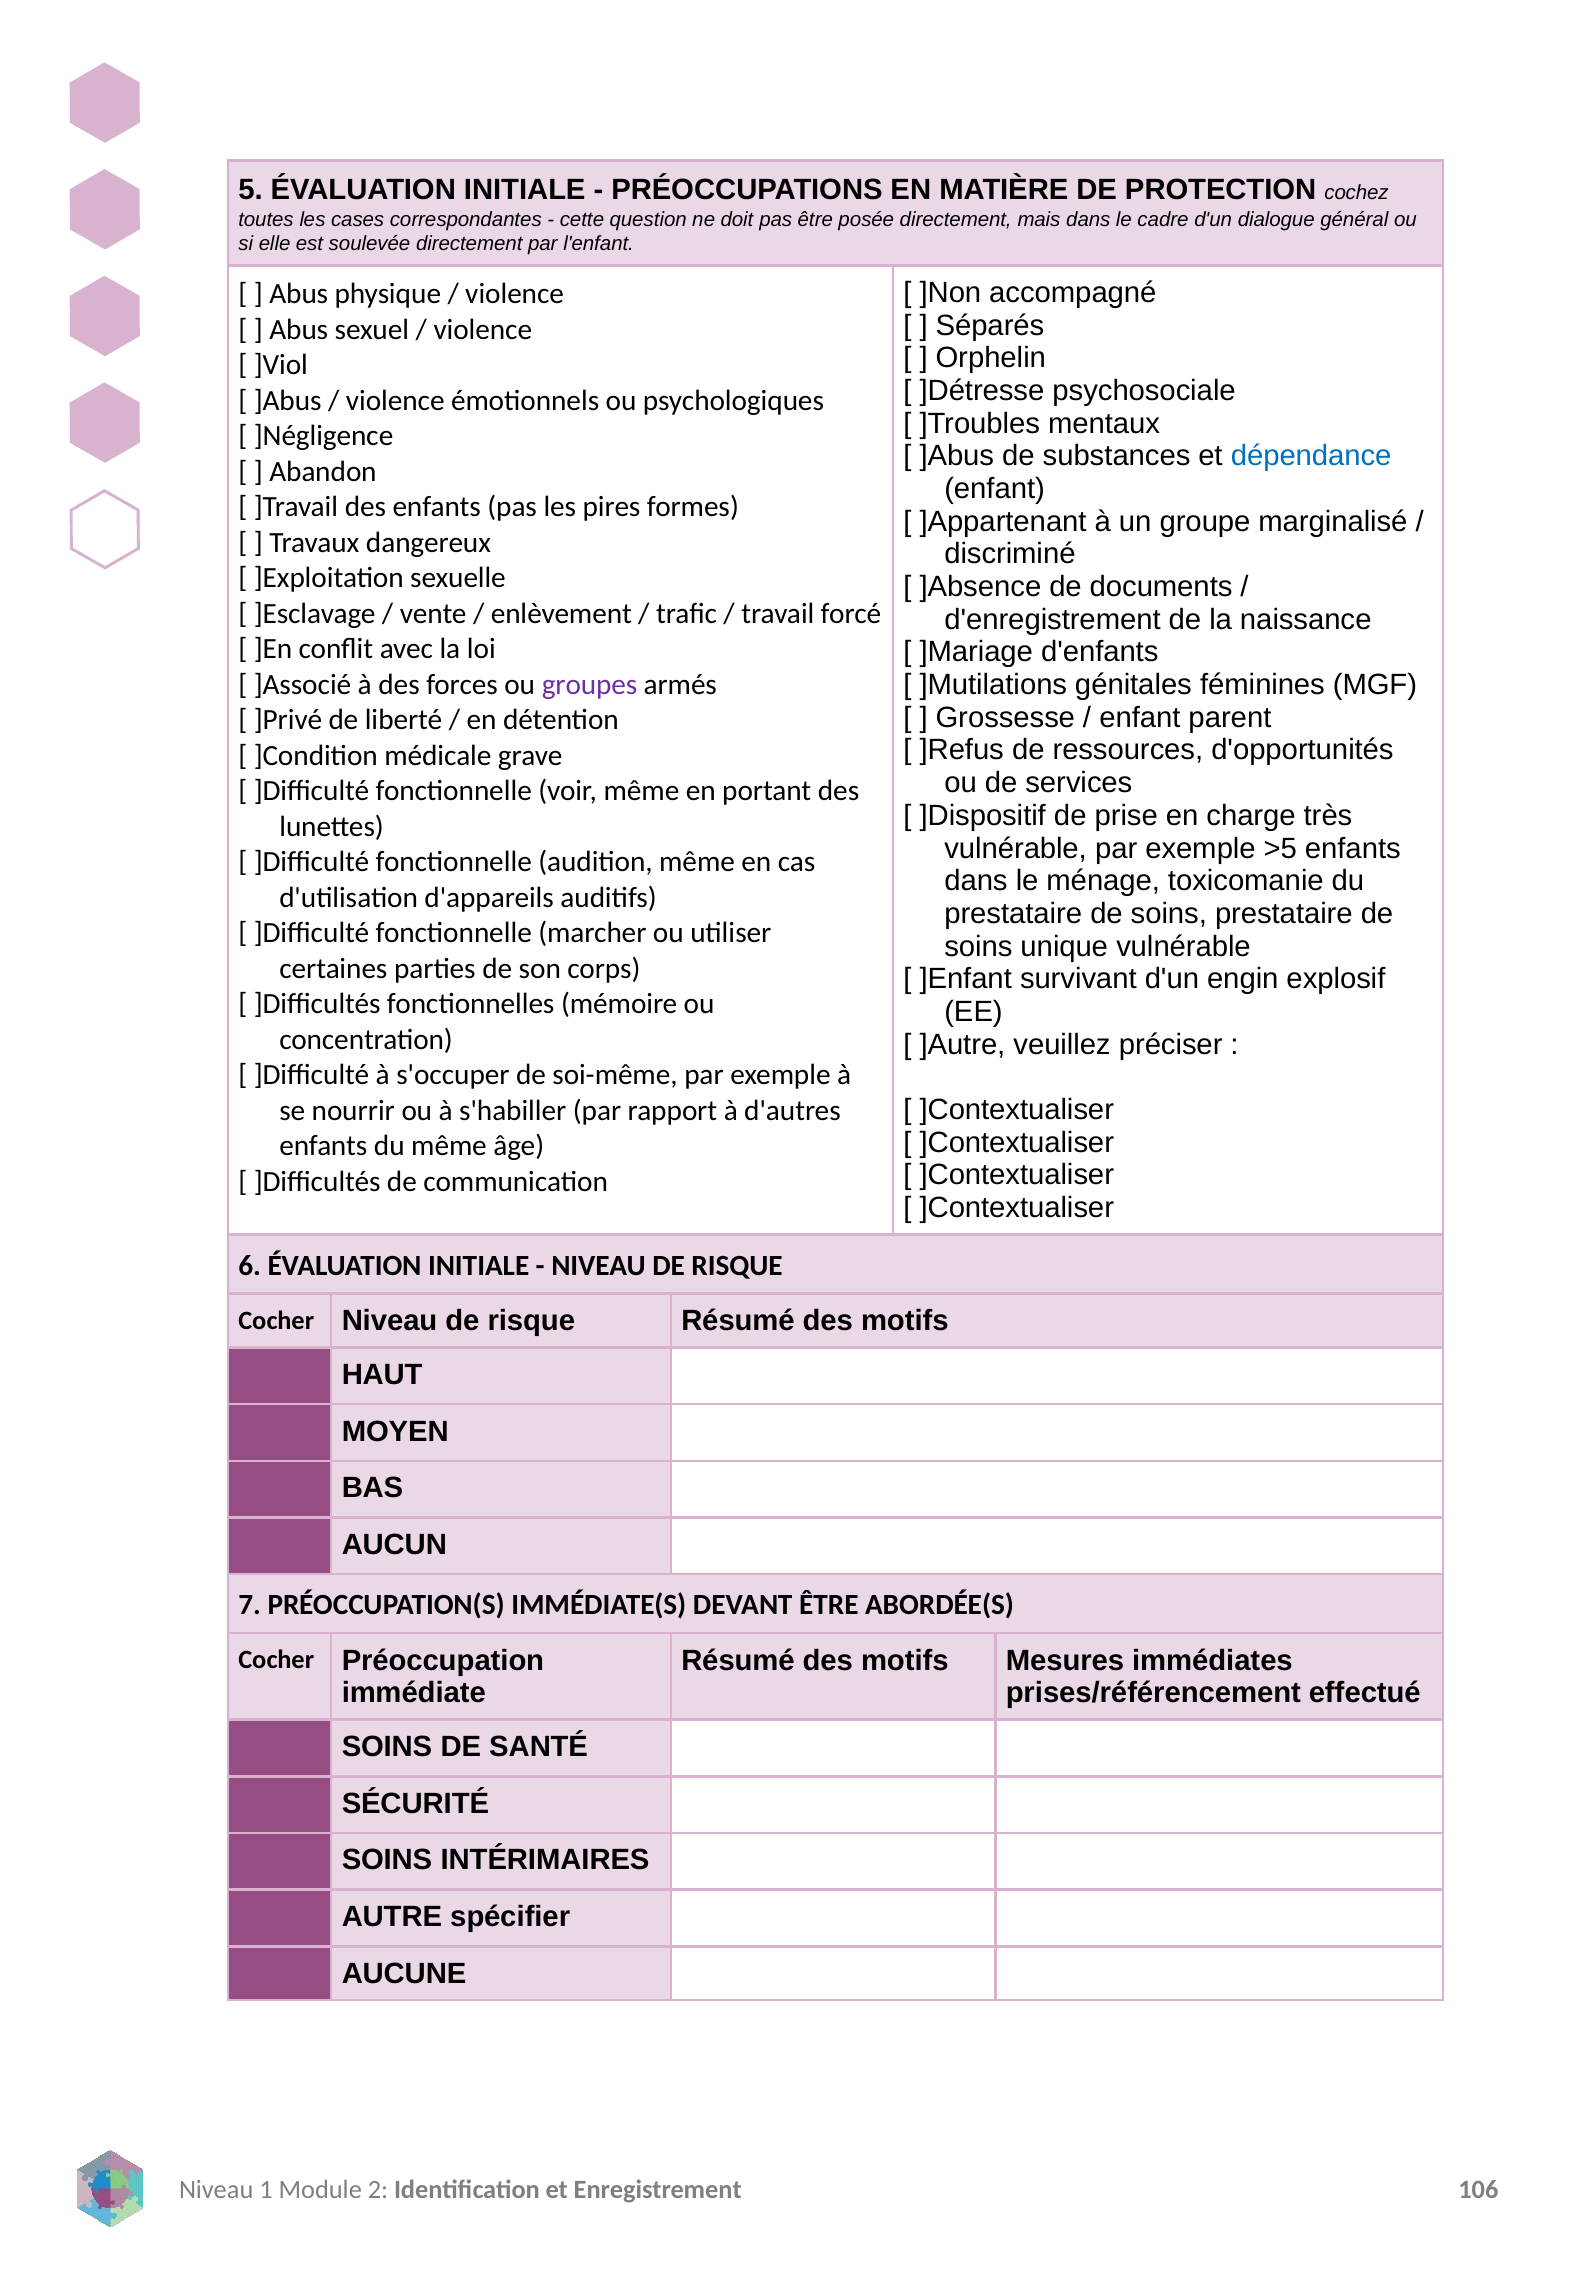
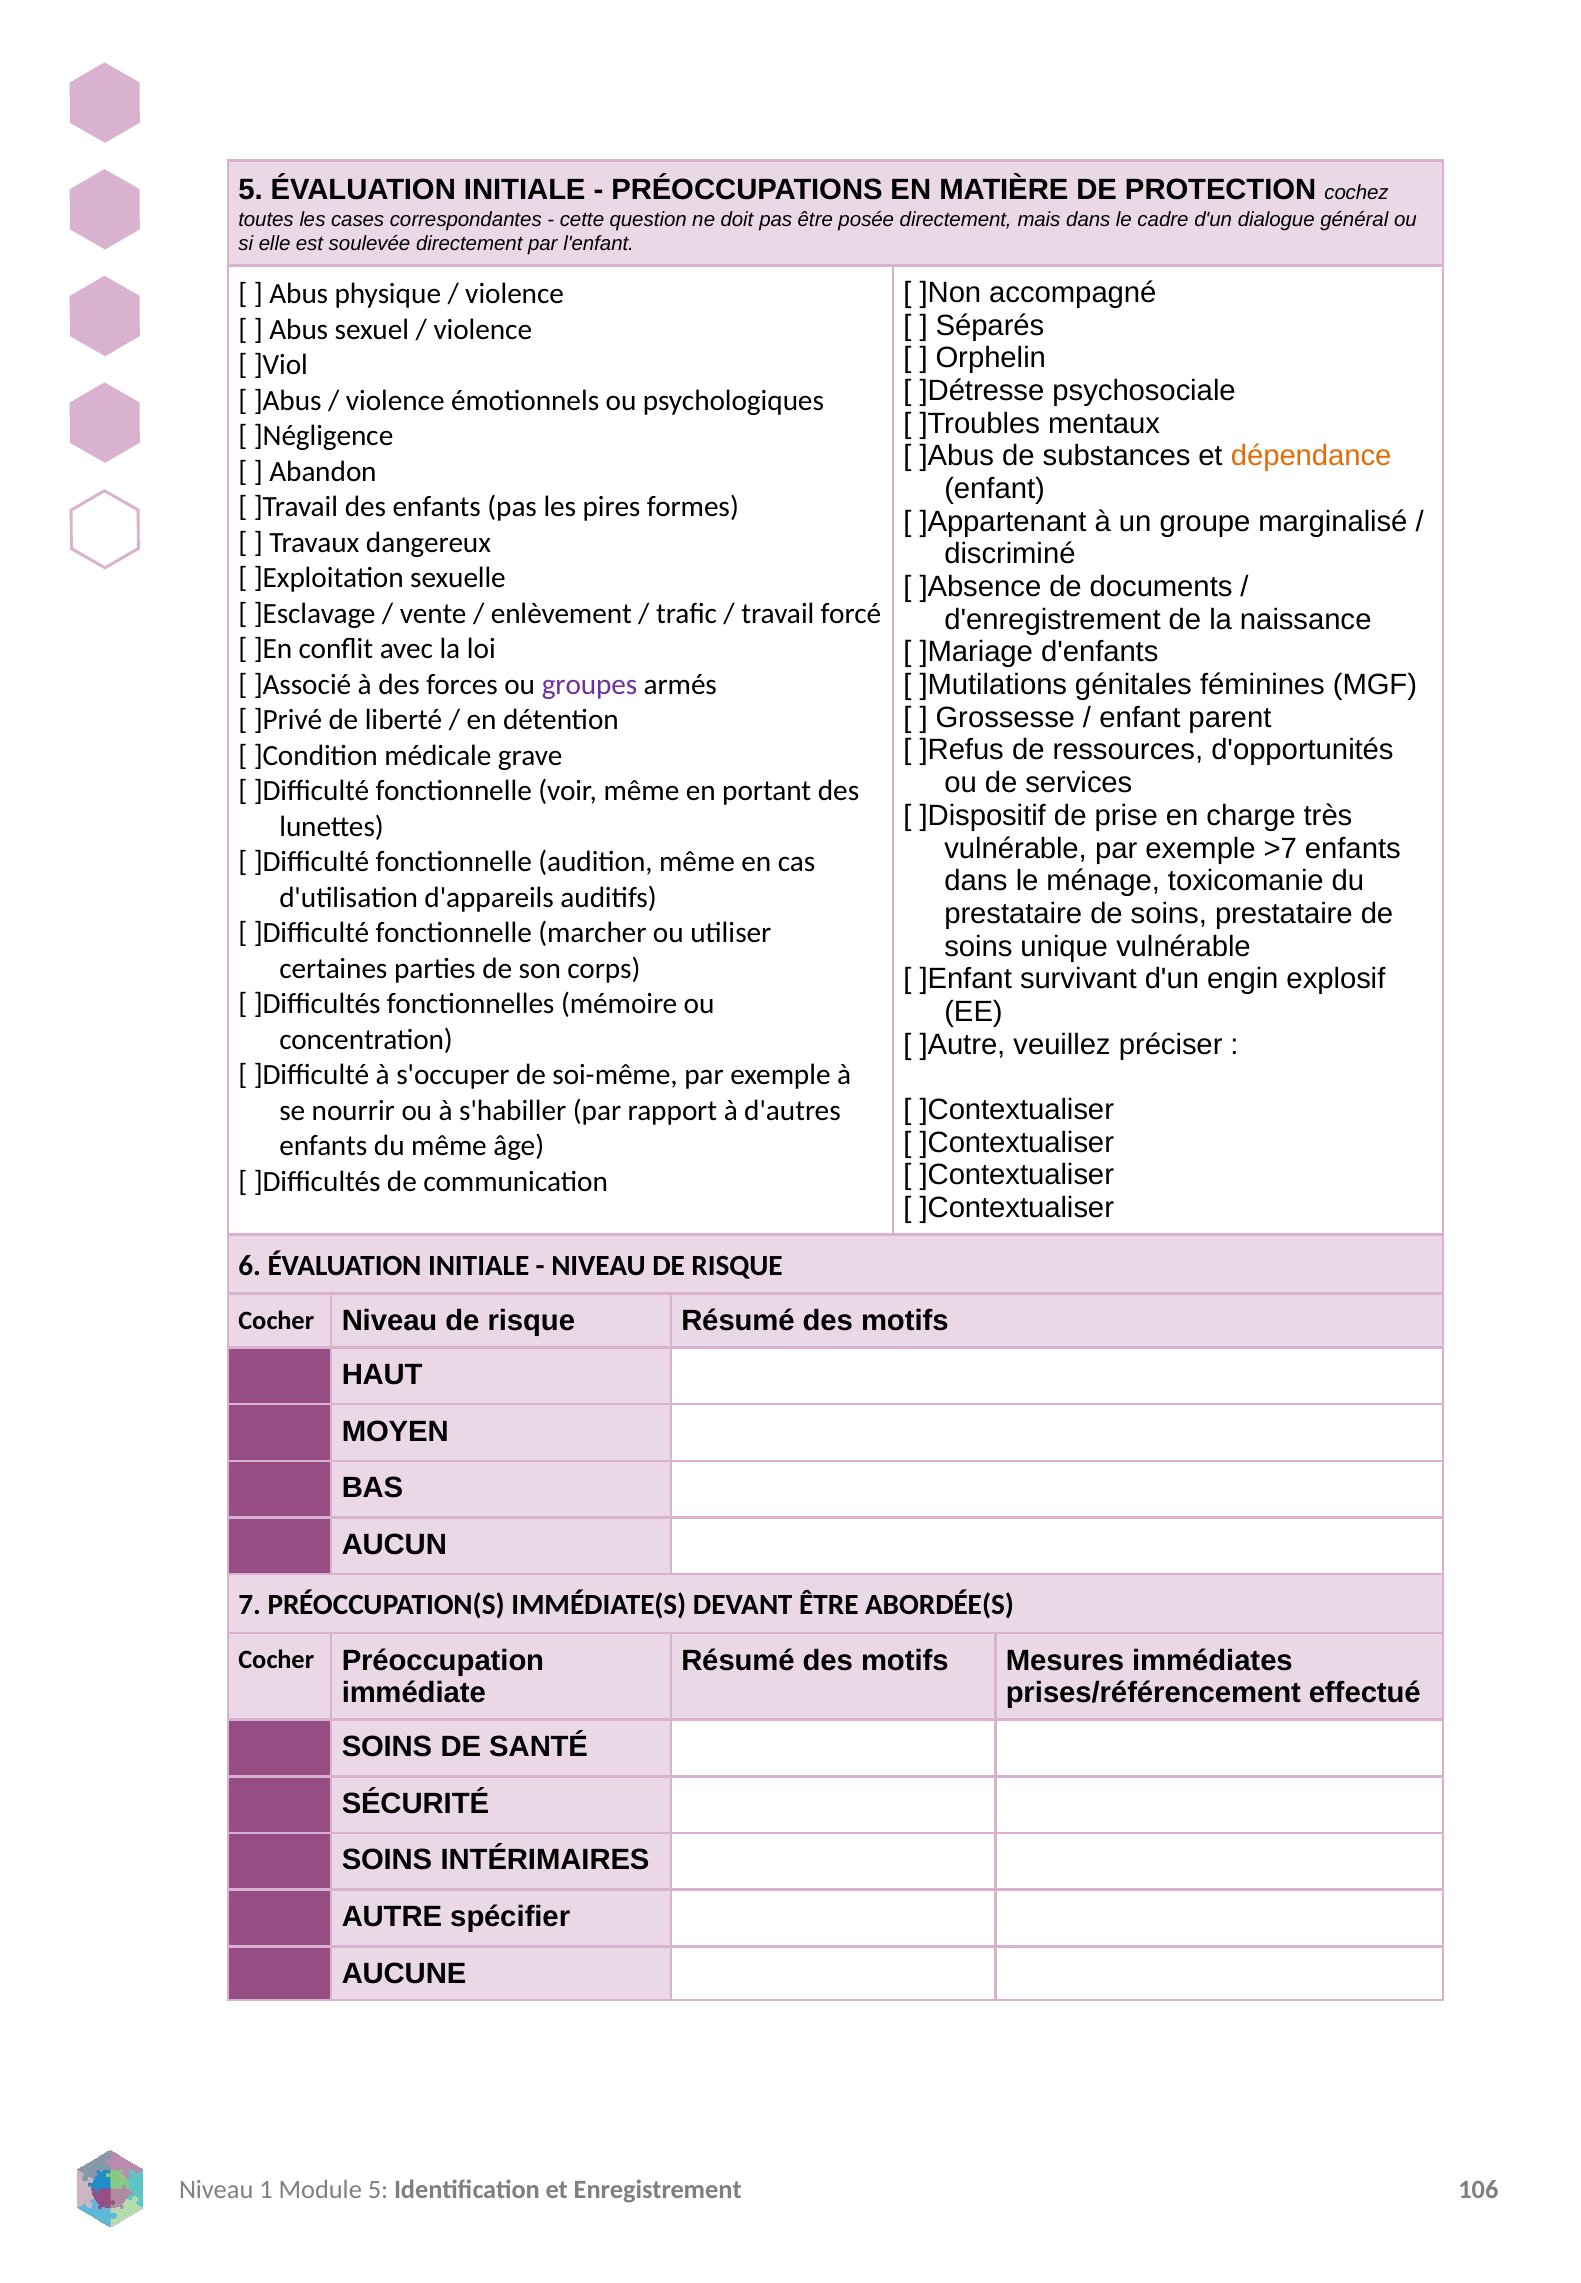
dépendance colour: blue -> orange
>5: >5 -> >7
2 at (378, 2191): 2 -> 5
